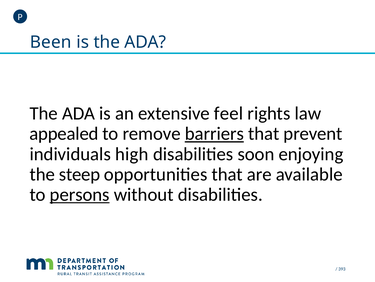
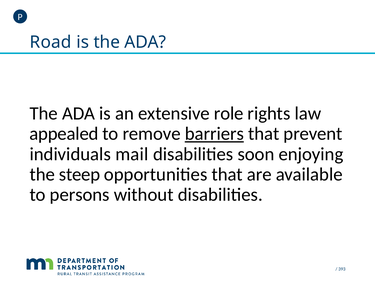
Been: Been -> Road
feel: feel -> role
high: high -> mail
persons underline: present -> none
